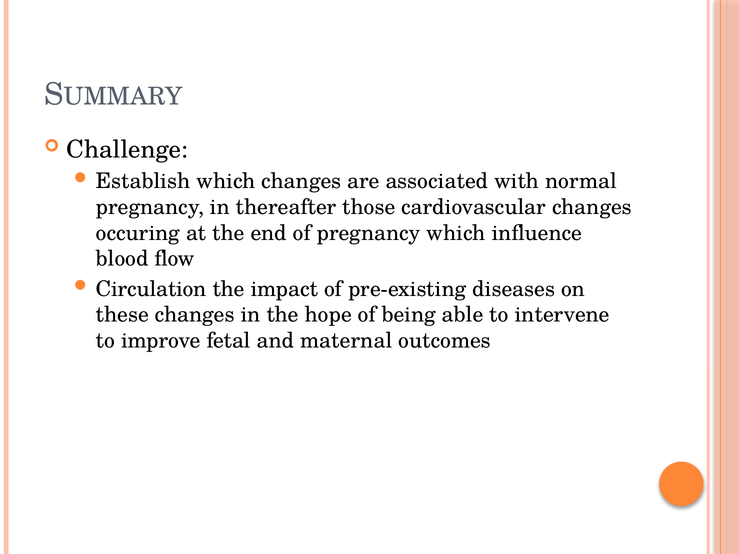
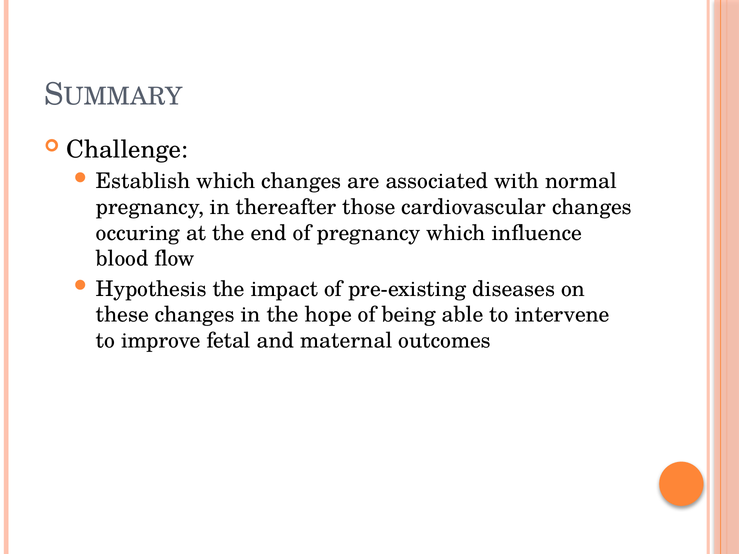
Circulation: Circulation -> Hypothesis
